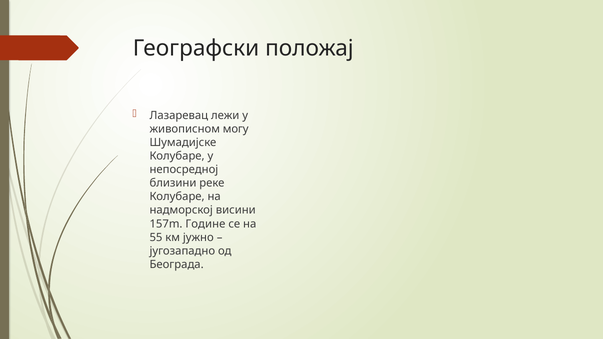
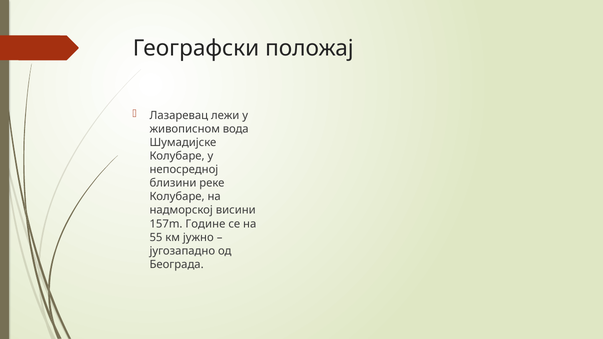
могу: могу -> вода
